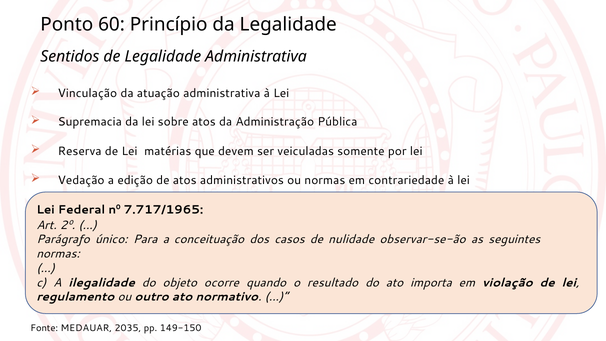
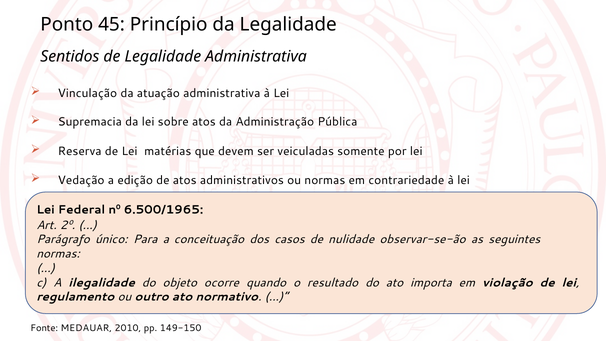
60: 60 -> 45
7.717/1965: 7.717/1965 -> 6.500/1965
2035: 2035 -> 2010
